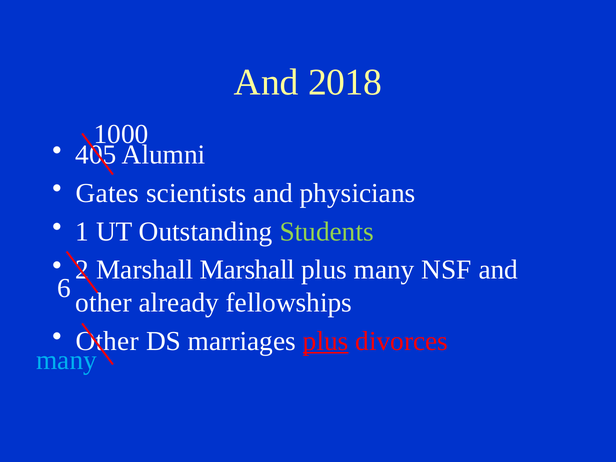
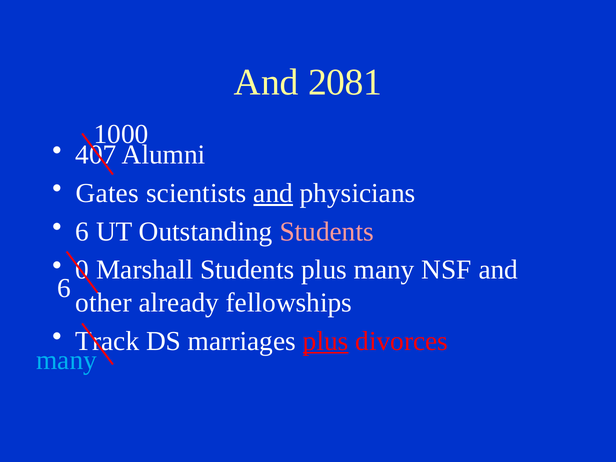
2018: 2018 -> 2081
405: 405 -> 407
and at (273, 193) underline: none -> present
1 at (82, 232): 1 -> 6
Students at (327, 232) colour: light green -> pink
2: 2 -> 0
Marshall Marshall: Marshall -> Students
Other at (107, 341): Other -> Track
